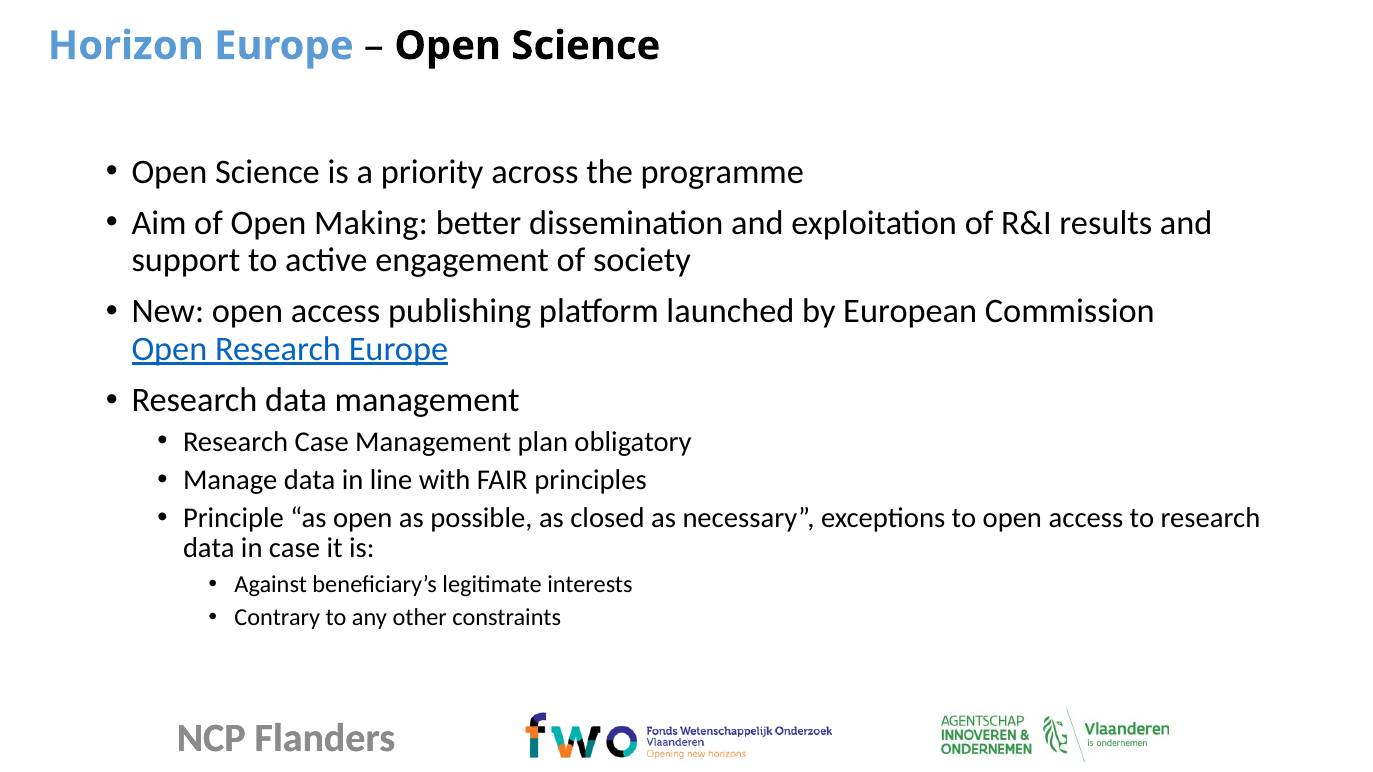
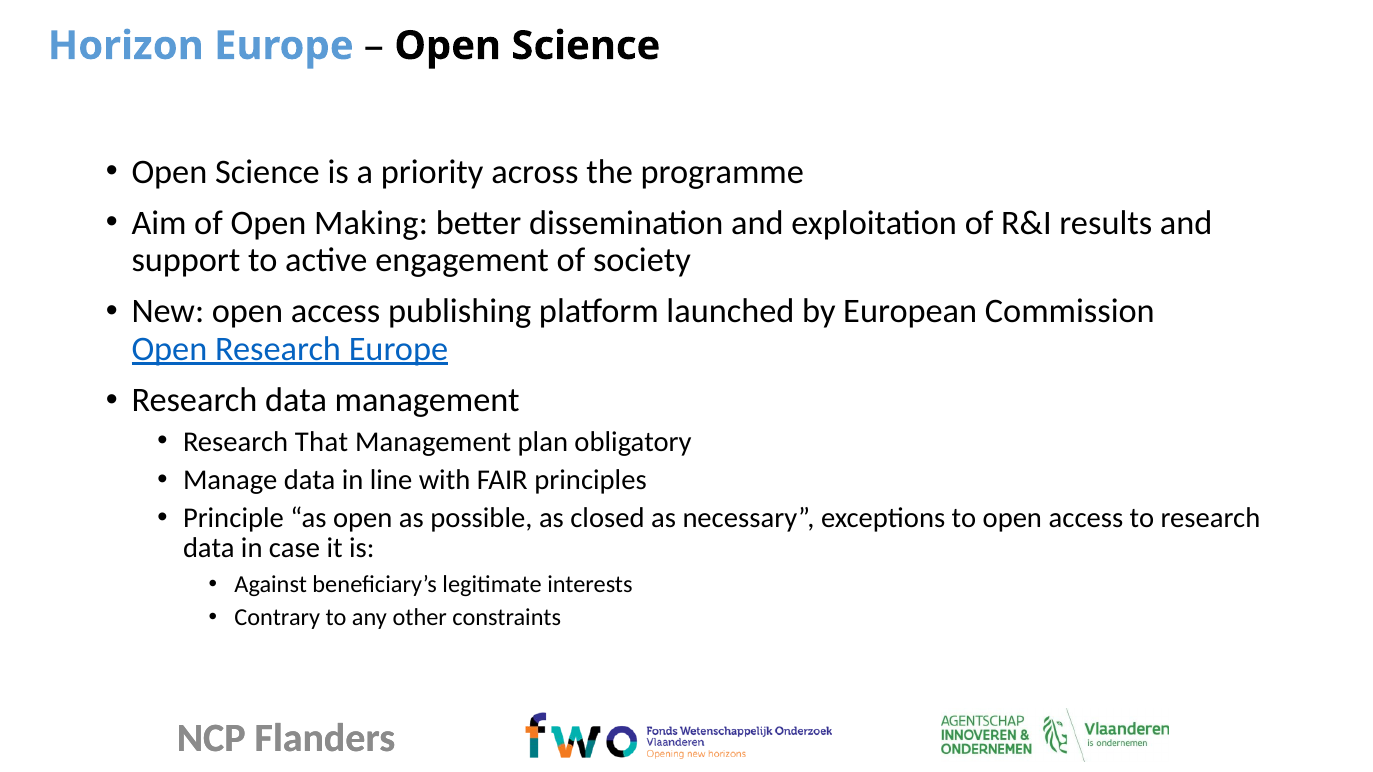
Research Case: Case -> That
